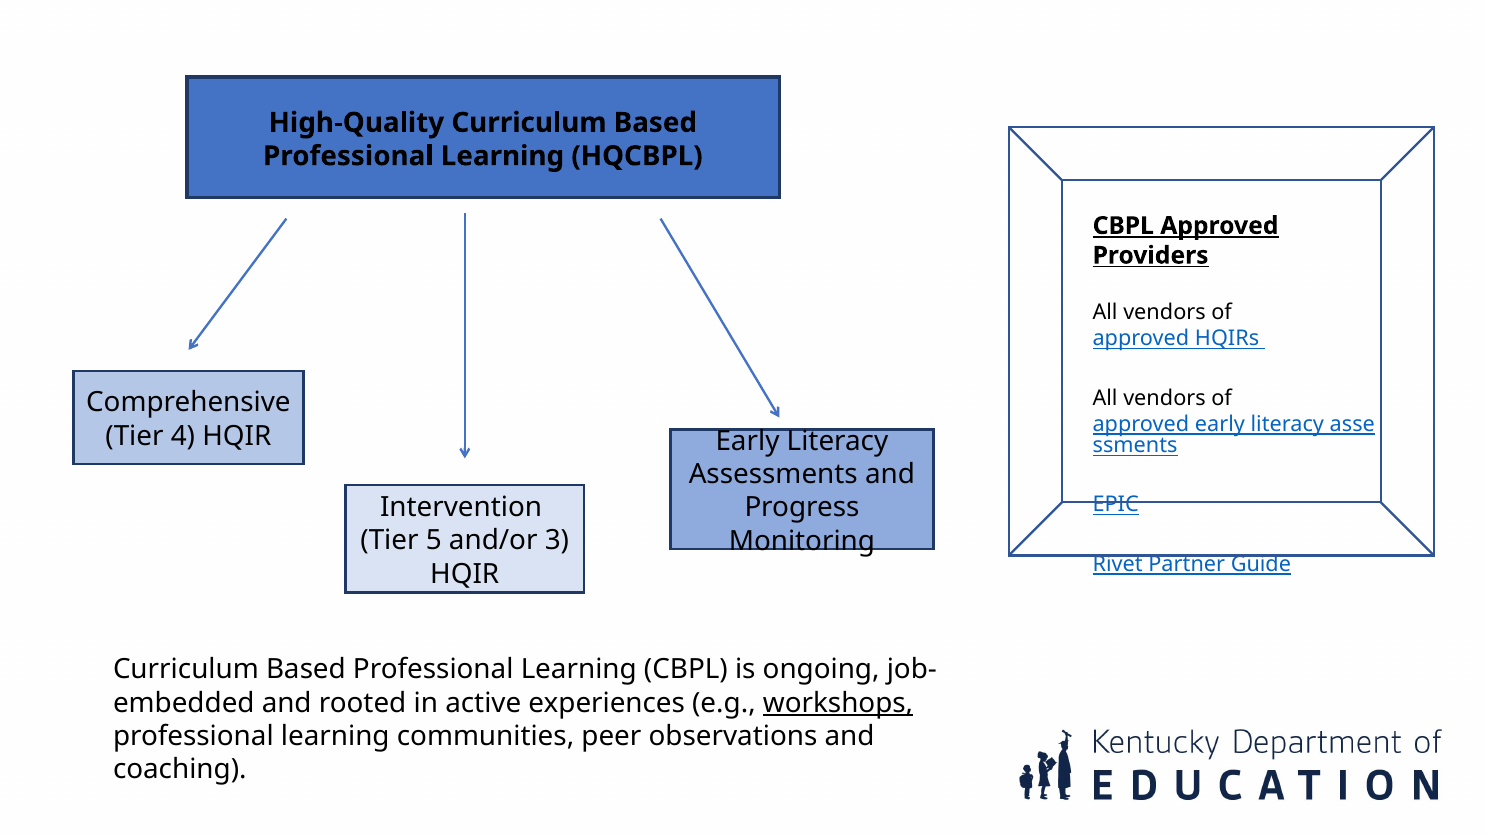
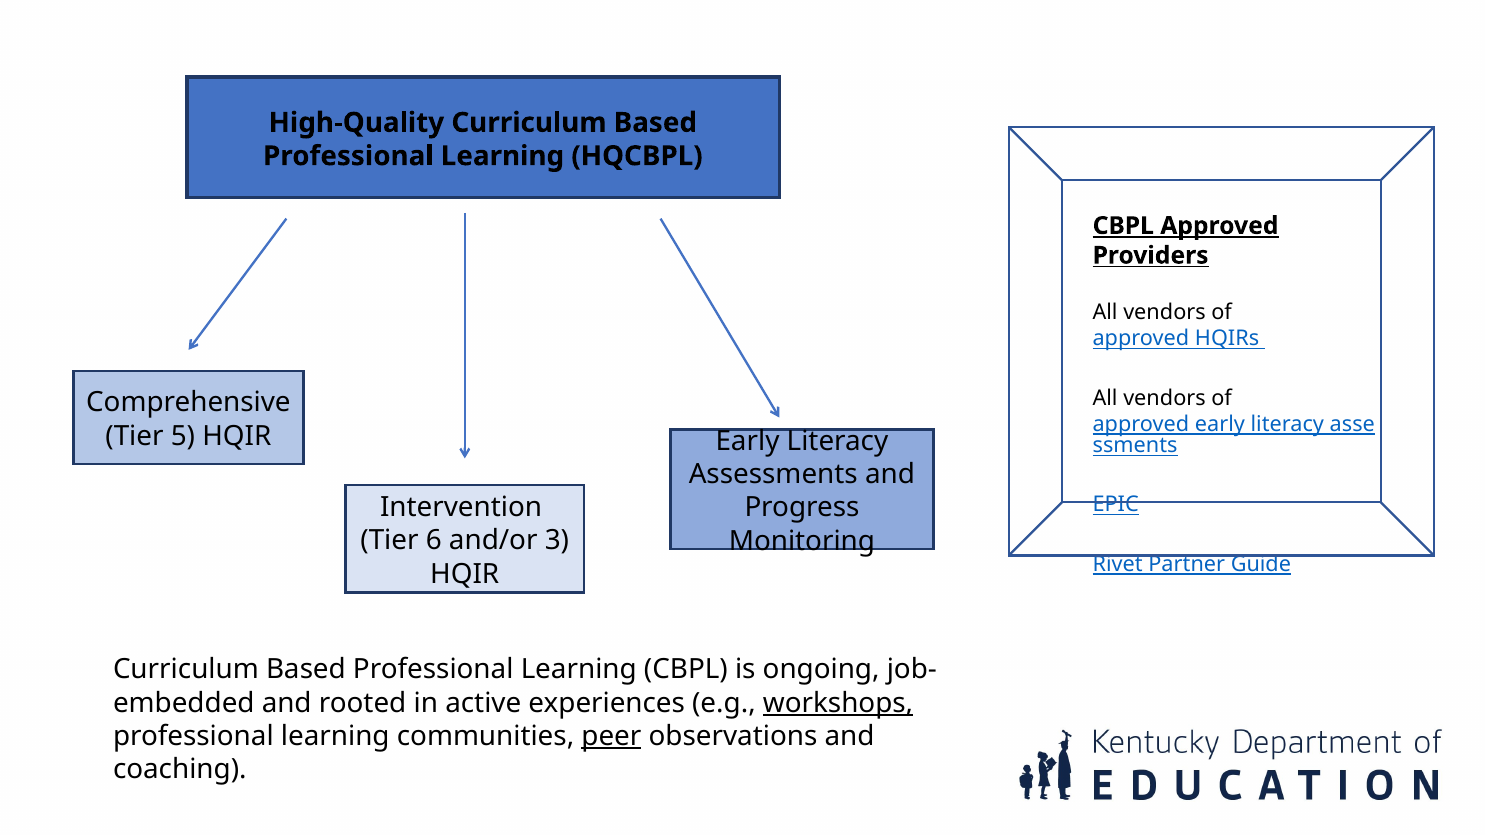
4: 4 -> 5
5: 5 -> 6
peer underline: none -> present
